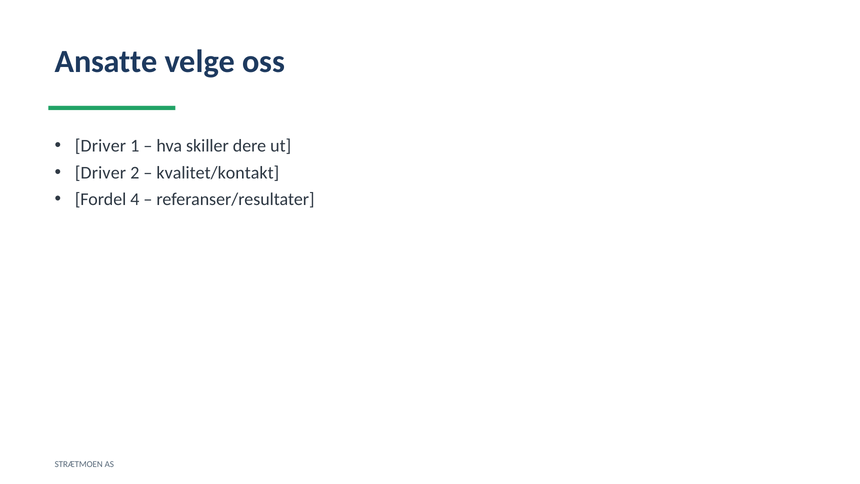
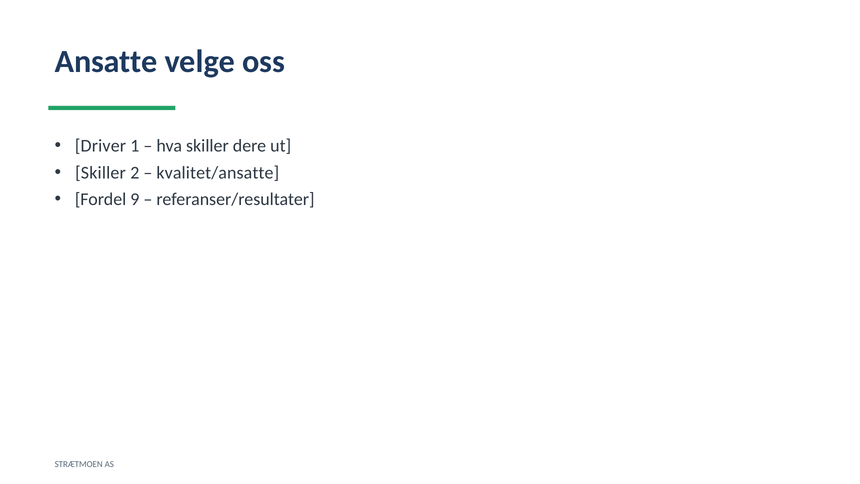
Driver at (100, 173): Driver -> Skiller
kvalitet/kontakt: kvalitet/kontakt -> kvalitet/ansatte
4: 4 -> 9
